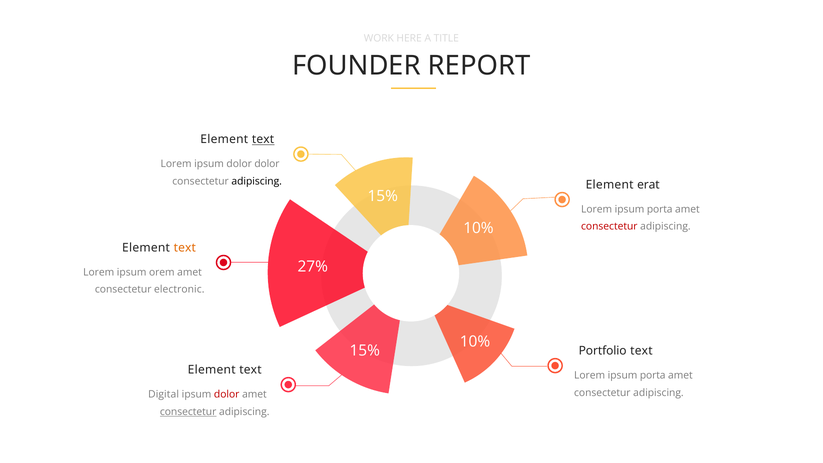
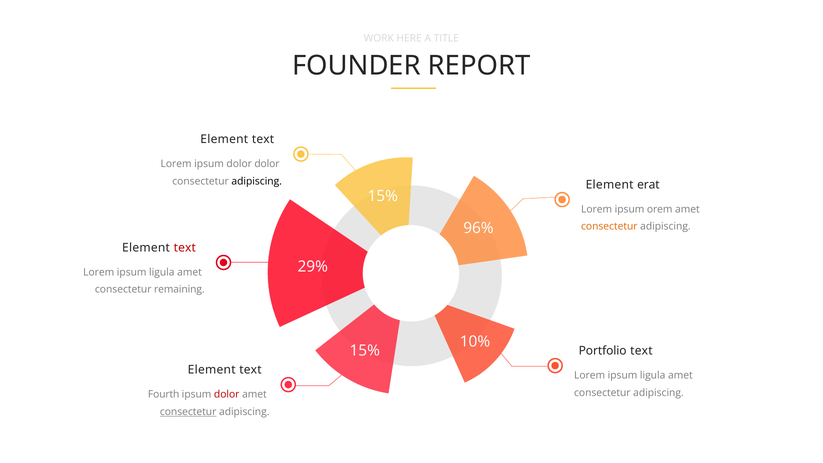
text at (263, 139) underline: present -> none
porta at (660, 209): porta -> orem
10% at (478, 228): 10% -> 96%
consectetur at (609, 227) colour: red -> orange
text at (185, 248) colour: orange -> red
27%: 27% -> 29%
orem at (162, 272): orem -> ligula
electronic: electronic -> remaining
porta at (653, 375): porta -> ligula
Digital: Digital -> Fourth
